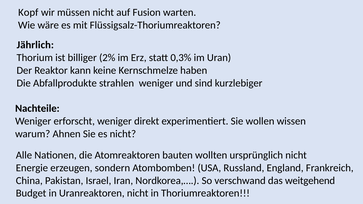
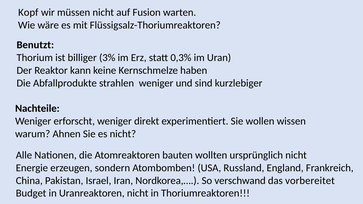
Jährlich: Jährlich -> Benutzt
2%: 2% -> 3%
weitgehend: weitgehend -> vorbereitet
